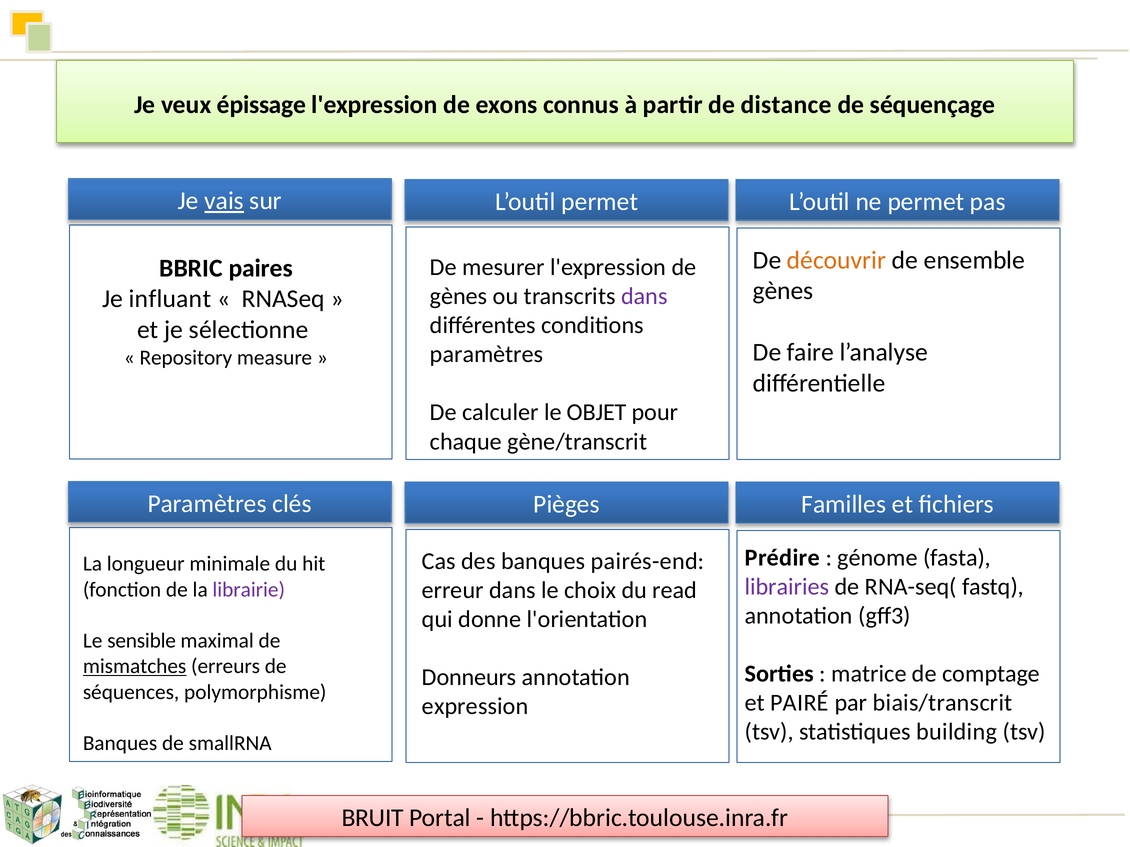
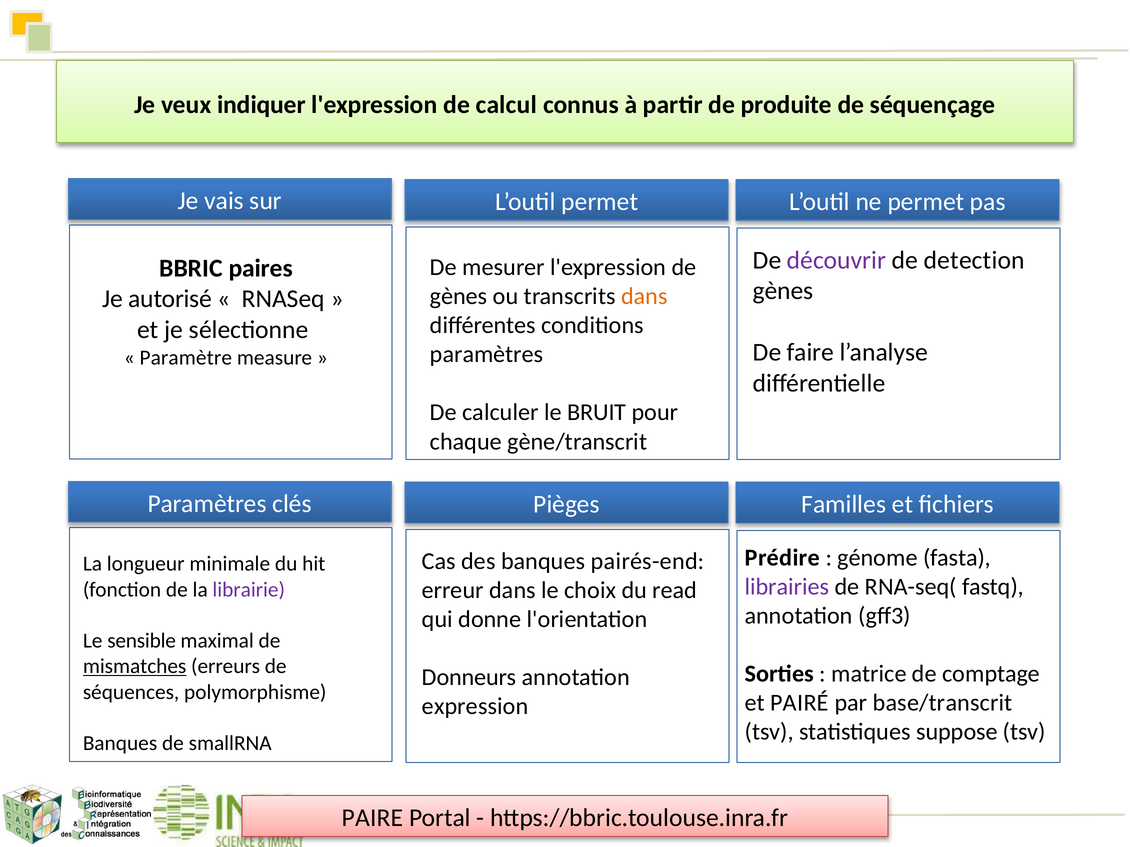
épissage: épissage -> indiquer
exons: exons -> calcul
distance: distance -> produite
vais underline: present -> none
découvrir colour: orange -> purple
ensemble: ensemble -> detection
dans at (644, 296) colour: purple -> orange
influant: influant -> autorisé
Repository: Repository -> Paramètre
OBJET: OBJET -> BRUIT
biais/transcrit: biais/transcrit -> base/transcrit
building: building -> suppose
BRUIT: BRUIT -> PAIRE
